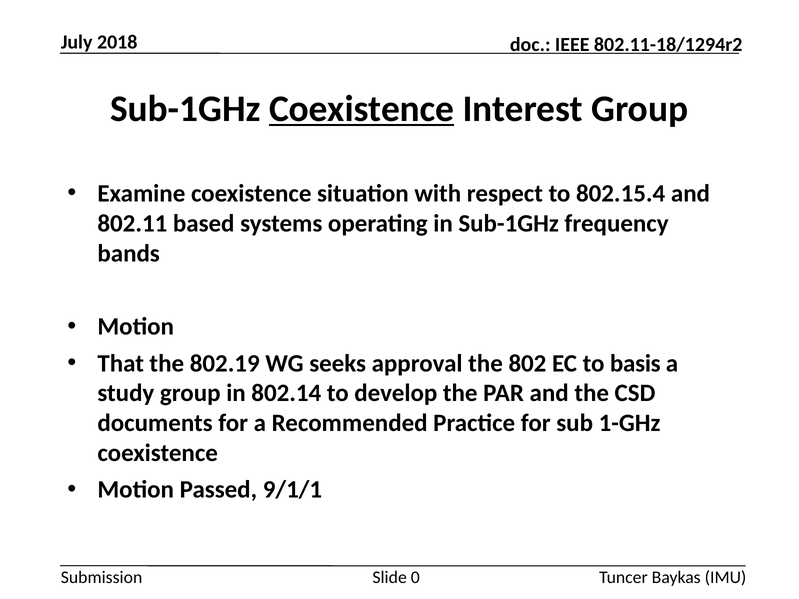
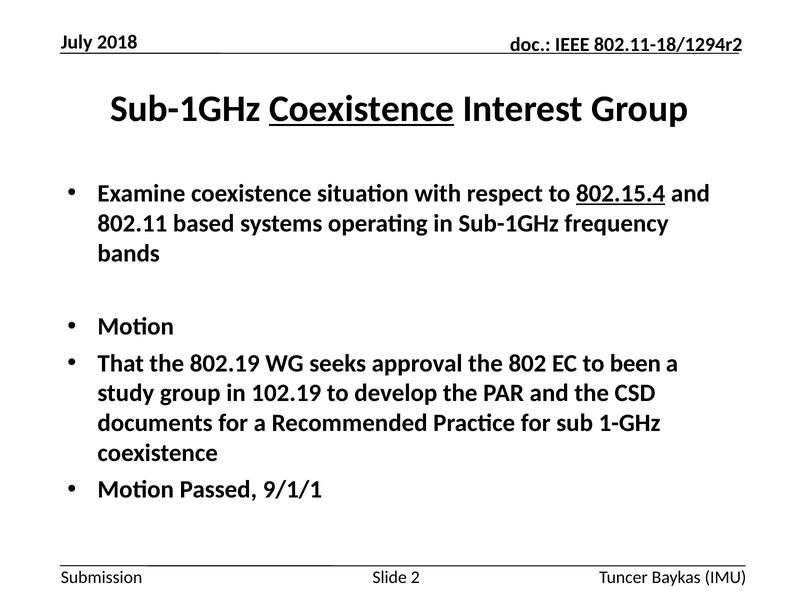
802.15.4 underline: none -> present
basis: basis -> been
802.14: 802.14 -> 102.19
0: 0 -> 2
